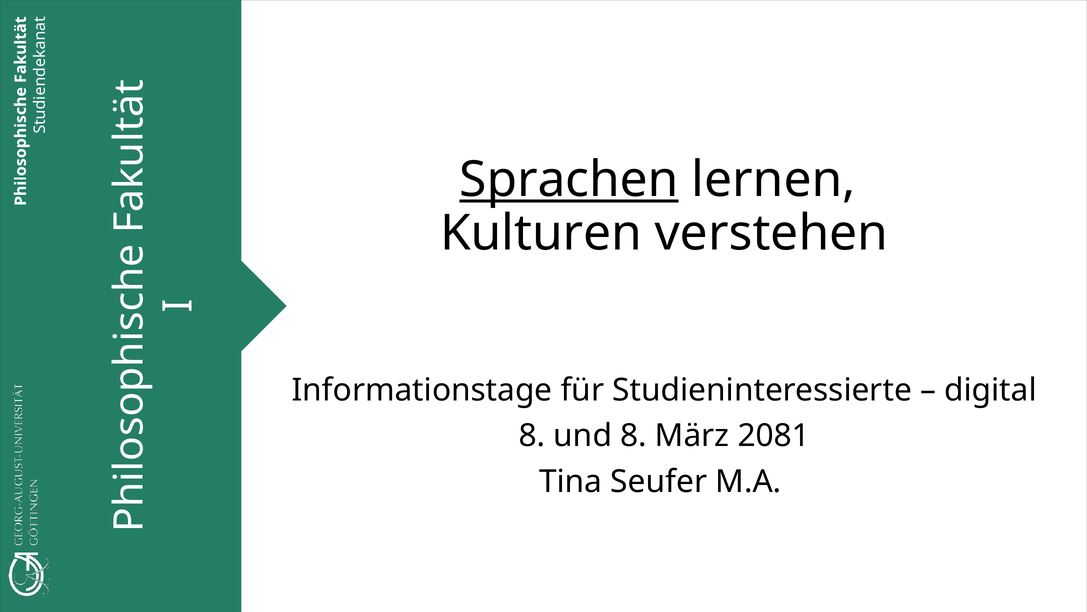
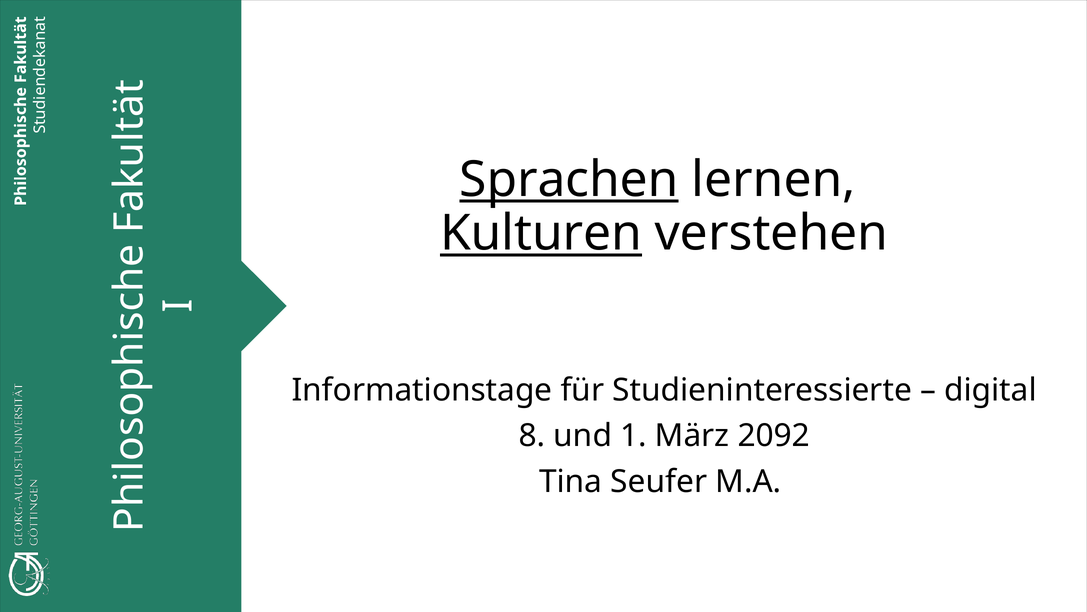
Kulturen underline: none -> present
und 8: 8 -> 1
2081: 2081 -> 2092
